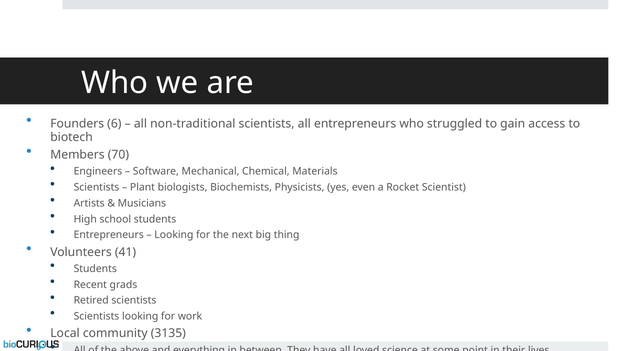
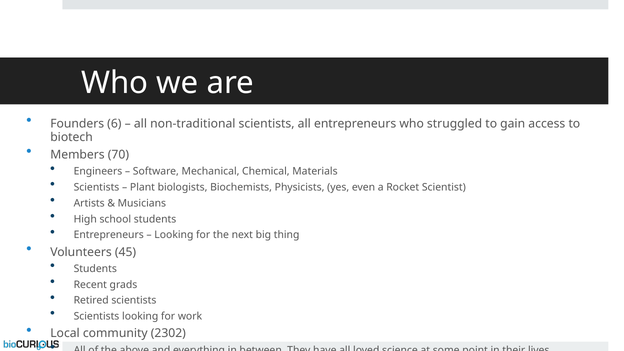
41: 41 -> 45
3135: 3135 -> 2302
